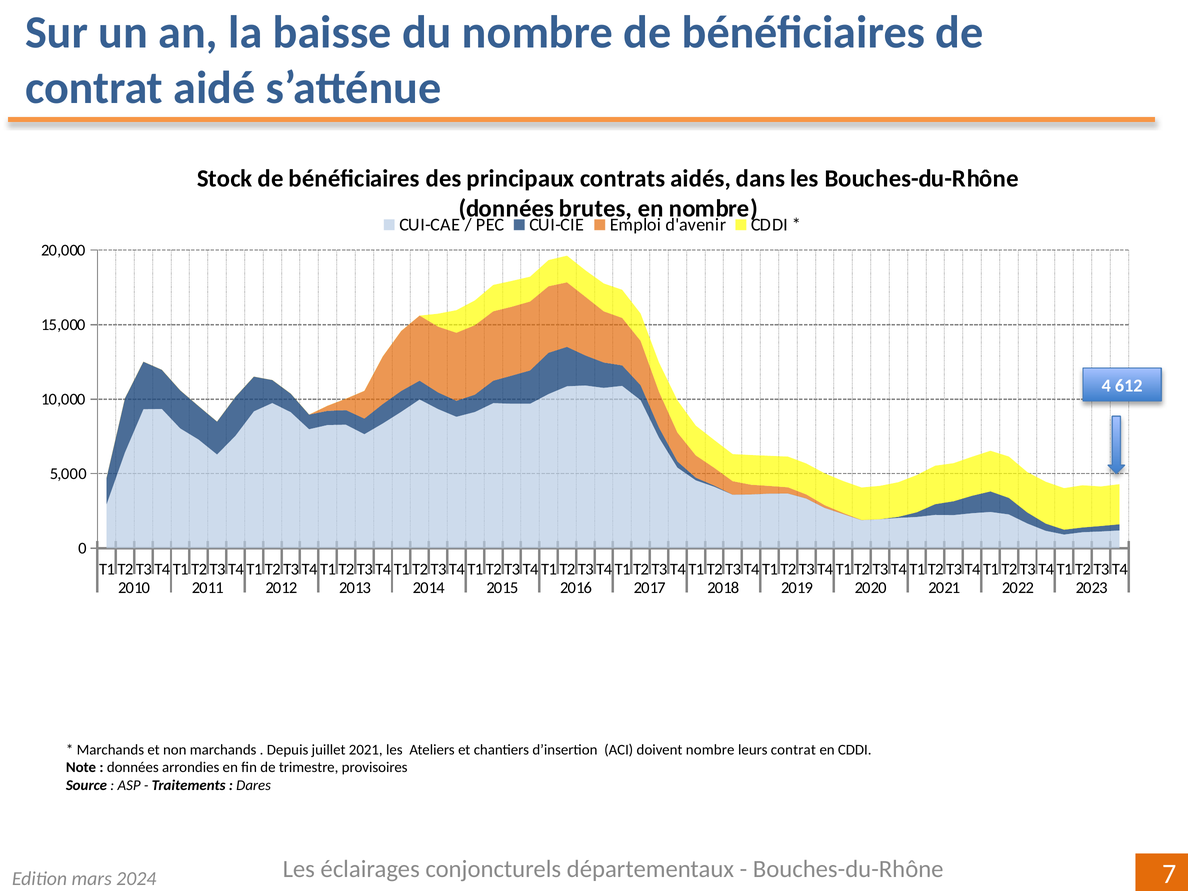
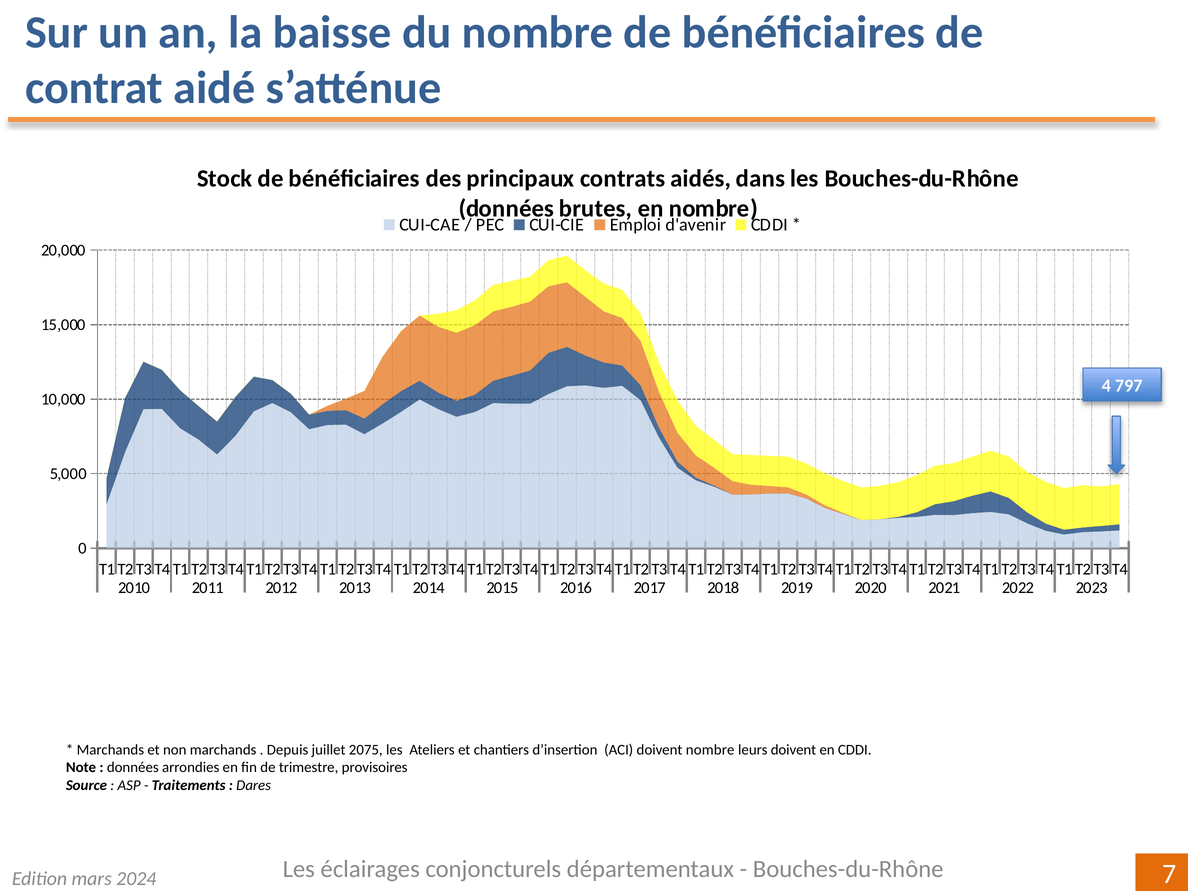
612: 612 -> 797
juillet 2021: 2021 -> 2075
leurs contrat: contrat -> doivent
